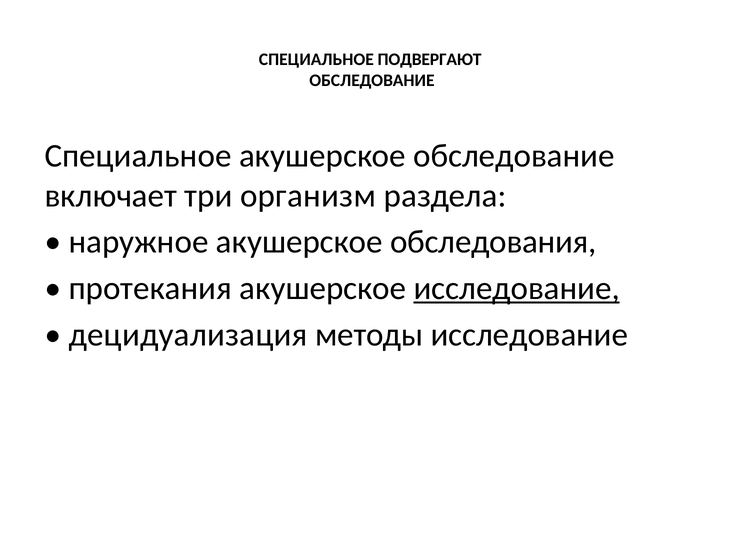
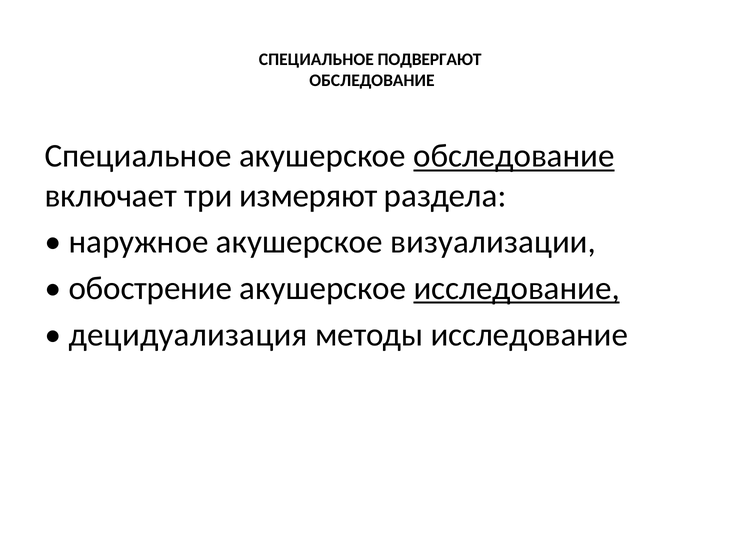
обследование at (514, 156) underline: none -> present
организм: организм -> измеряют
обследования: обследования -> визуализации
протекания: протекания -> обострение
